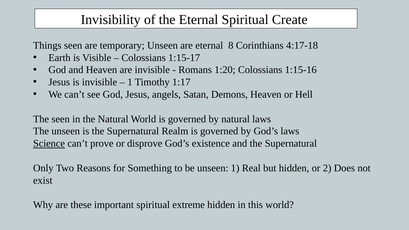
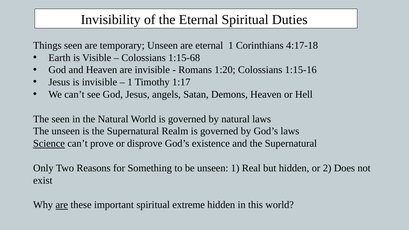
Create: Create -> Duties
eternal 8: 8 -> 1
1:15-17: 1:15-17 -> 1:15-68
are at (62, 205) underline: none -> present
